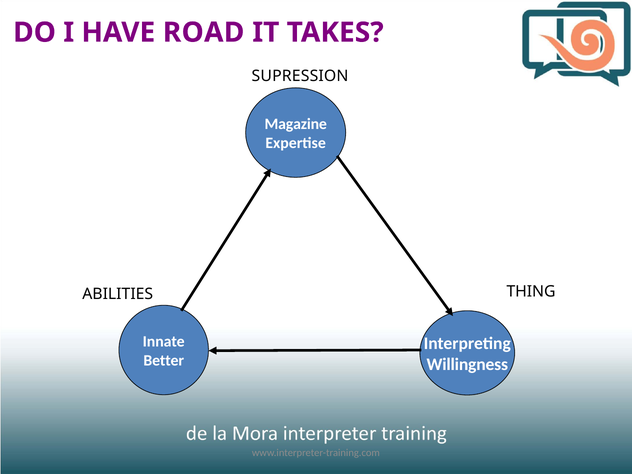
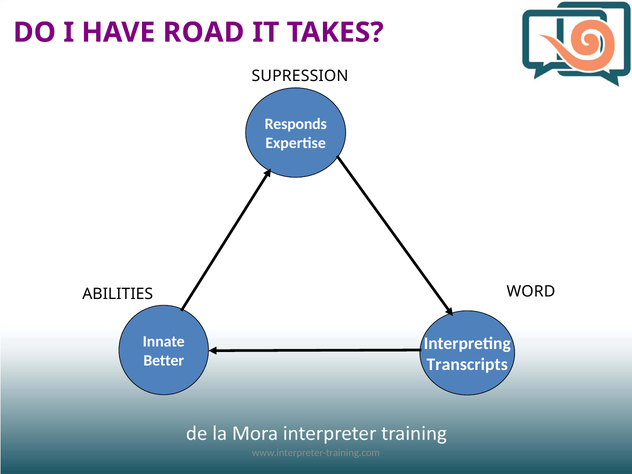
Magazine: Magazine -> Responds
THING: THING -> WORD
Willingness: Willingness -> Transcripts
